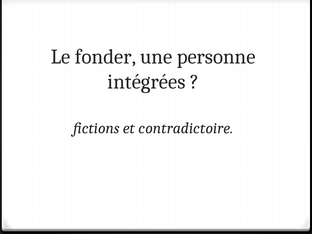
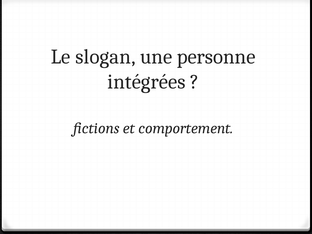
fonder: fonder -> slogan
contradictoire: contradictoire -> comportement
